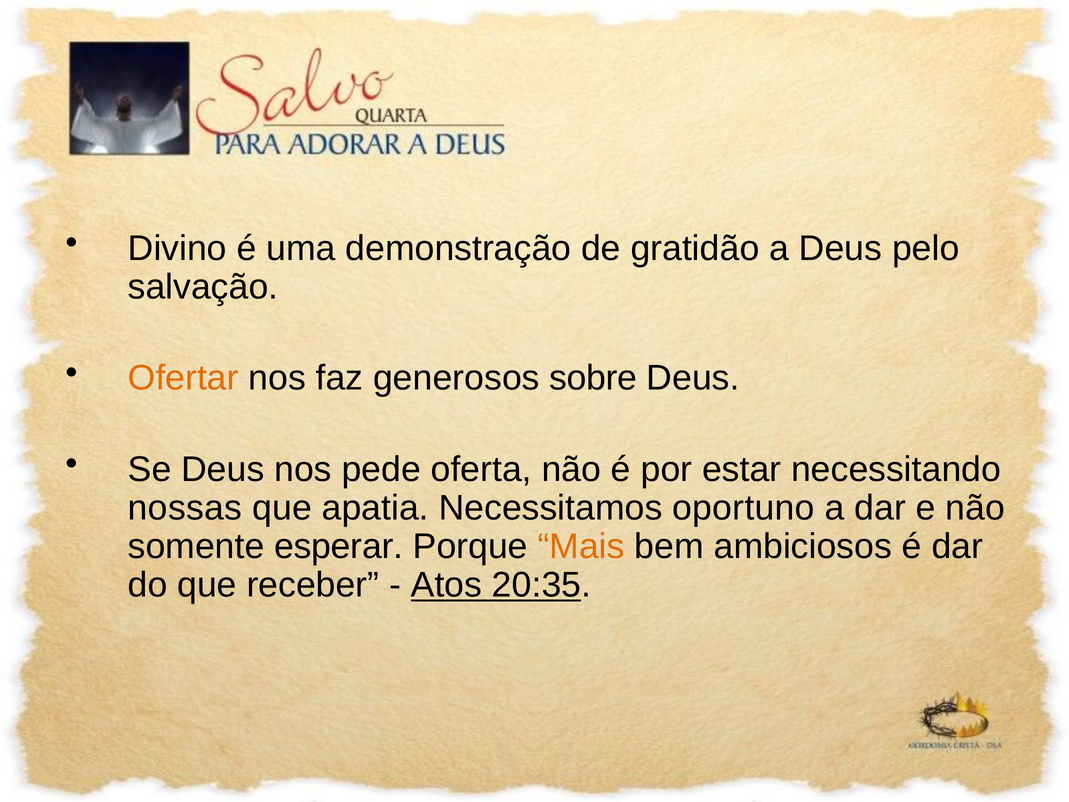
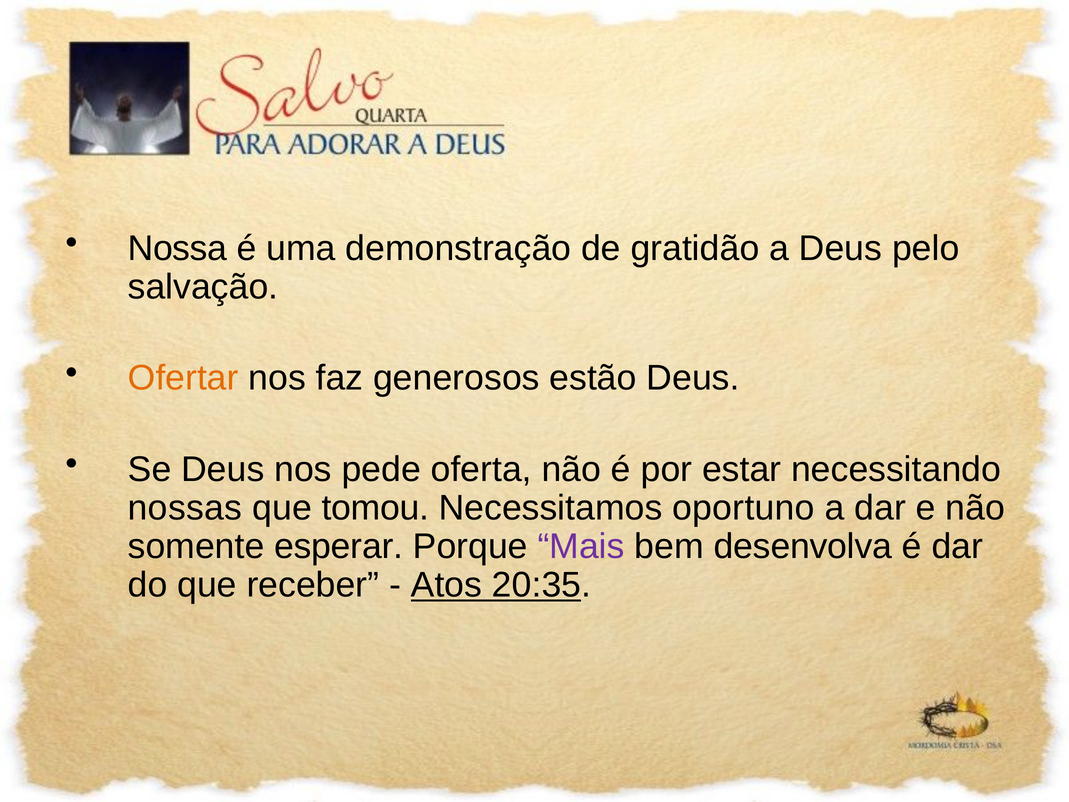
Divino: Divino -> Nossa
sobre: sobre -> estão
apatia: apatia -> tomou
Mais colour: orange -> purple
ambiciosos: ambiciosos -> desenvolva
